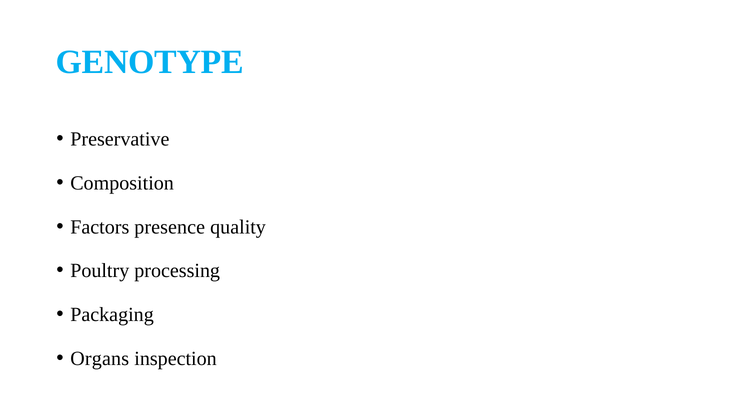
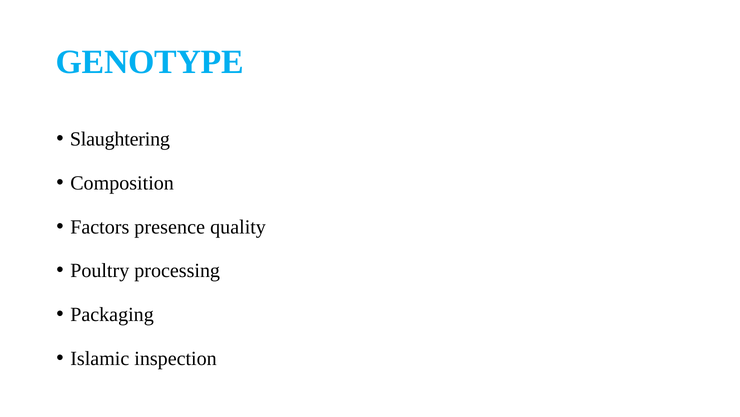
Preservative: Preservative -> Slaughtering
Organs: Organs -> Islamic
